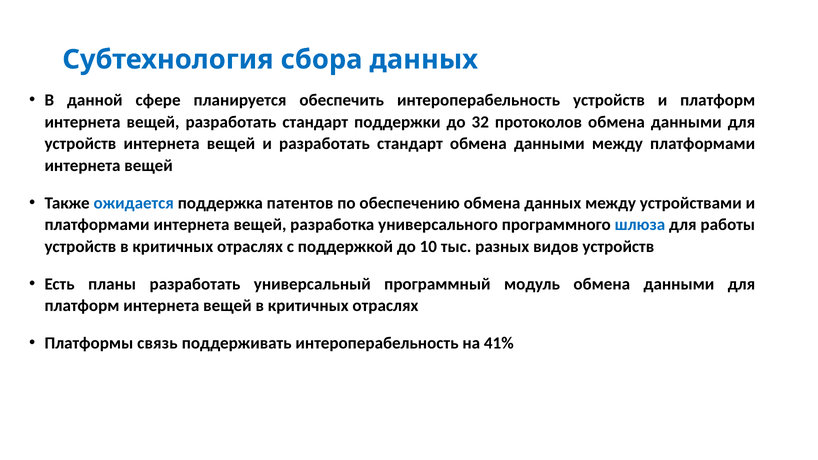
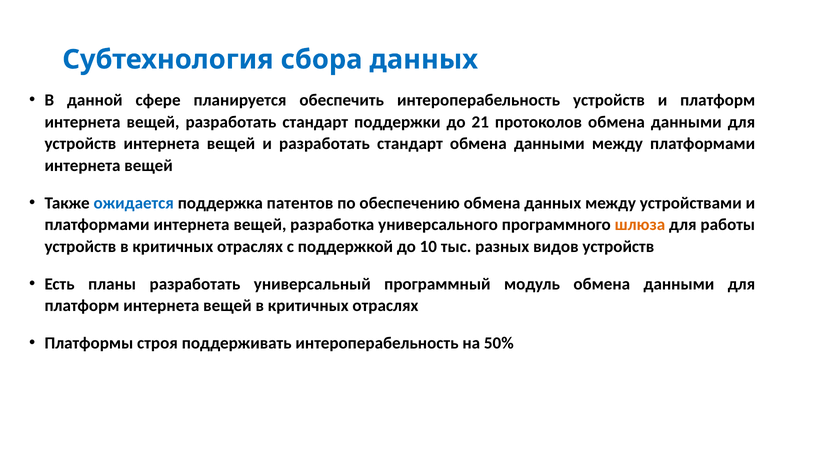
32: 32 -> 21
шлюза colour: blue -> orange
связь: связь -> строя
41%: 41% -> 50%
